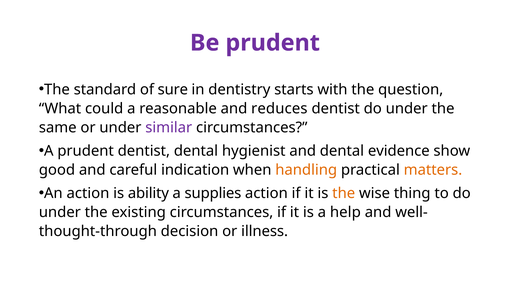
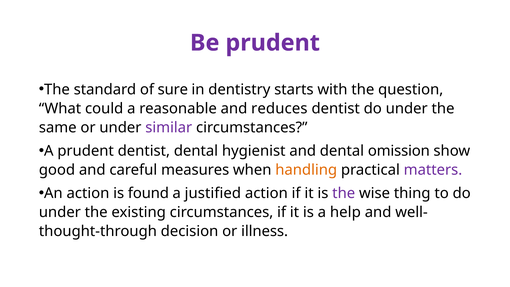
evidence: evidence -> omission
indication: indication -> measures
matters colour: orange -> purple
ability: ability -> found
supplies: supplies -> justified
the at (344, 193) colour: orange -> purple
